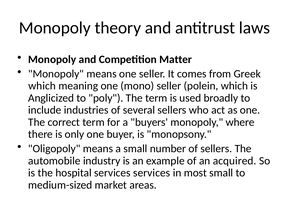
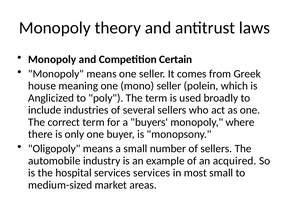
Matter: Matter -> Certain
which at (42, 86): which -> house
